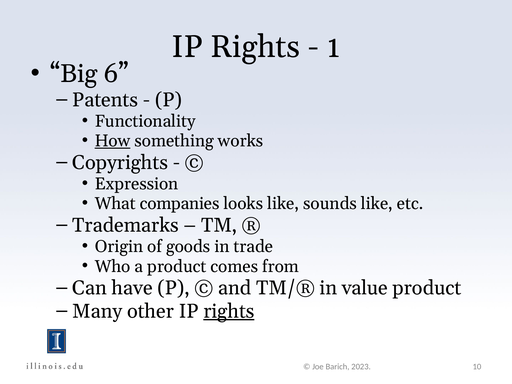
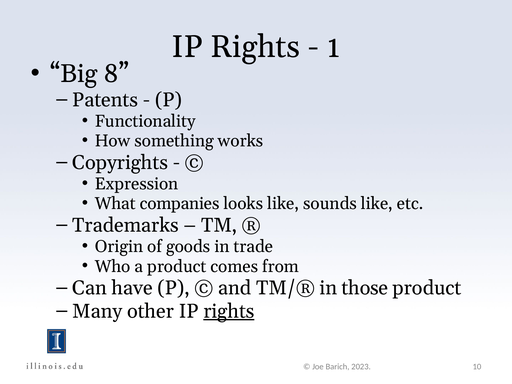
6: 6 -> 8
How underline: present -> none
value: value -> those
